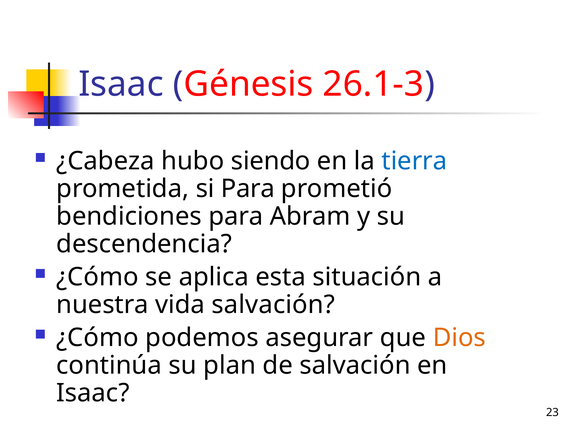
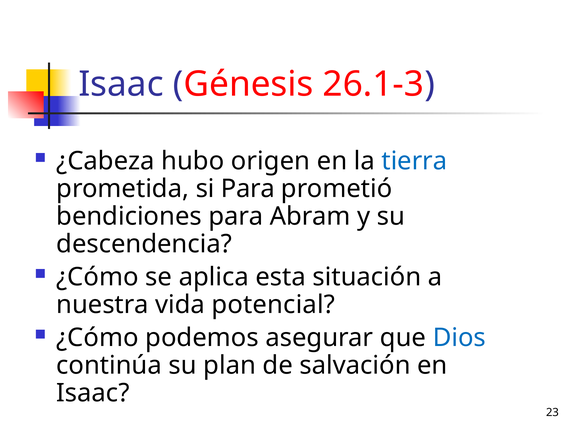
siendo: siendo -> origen
vida salvación: salvación -> potencial
Dios colour: orange -> blue
